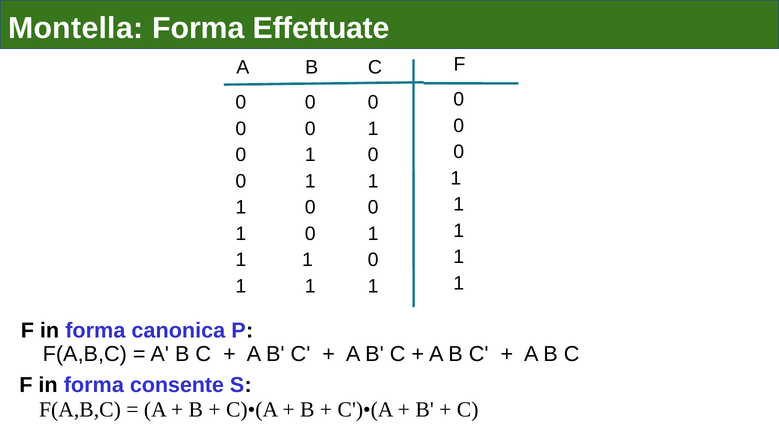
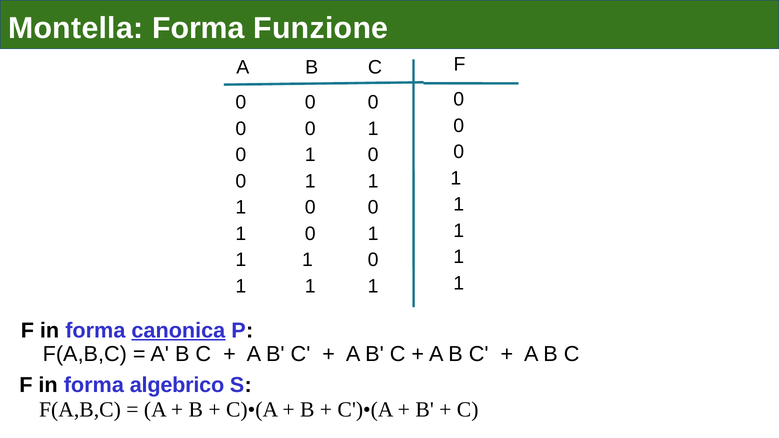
Effettuate: Effettuate -> Funzione
canonica underline: none -> present
consente: consente -> algebrico
